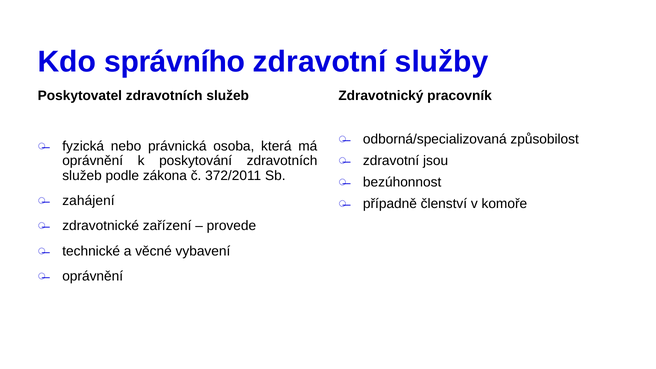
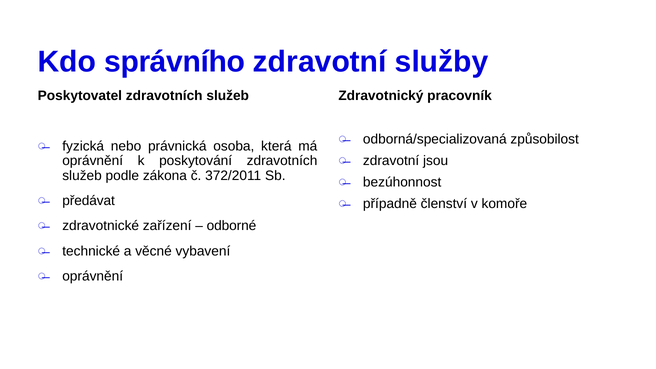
zahájení: zahájení -> předávat
provede: provede -> odborné
